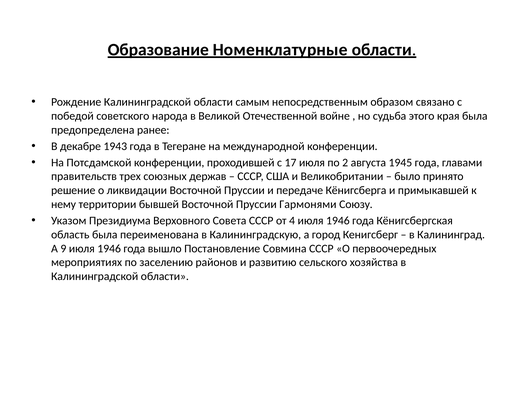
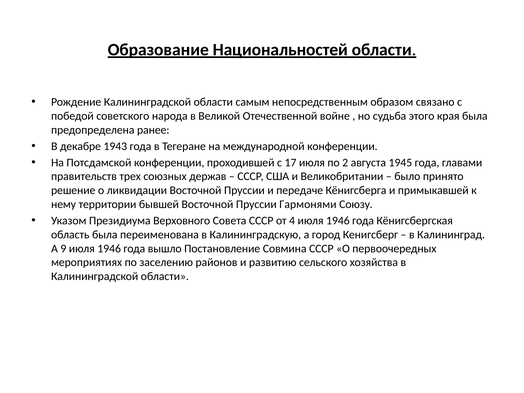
Номенклатурные: Номенклатурные -> Национальностей
